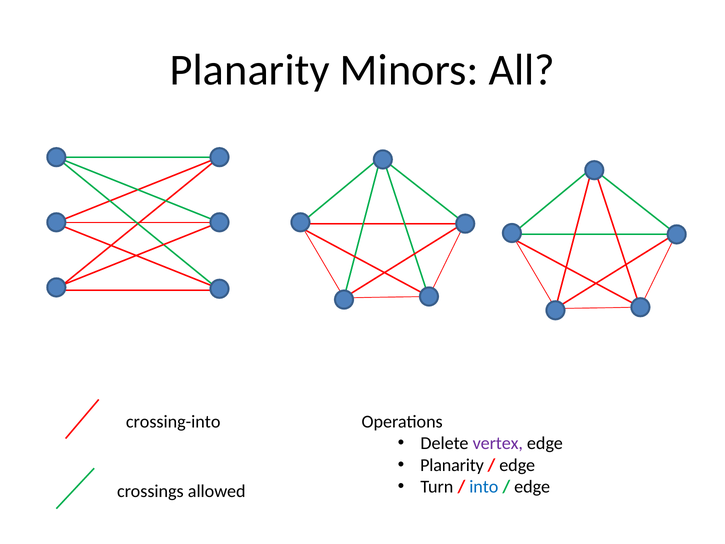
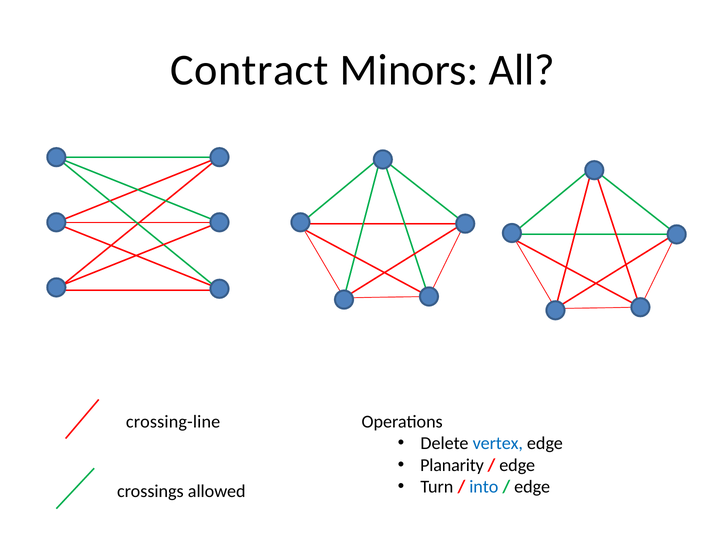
Planarity at (250, 70): Planarity -> Contract
crossing-into: crossing-into -> crossing-line
vertex colour: purple -> blue
